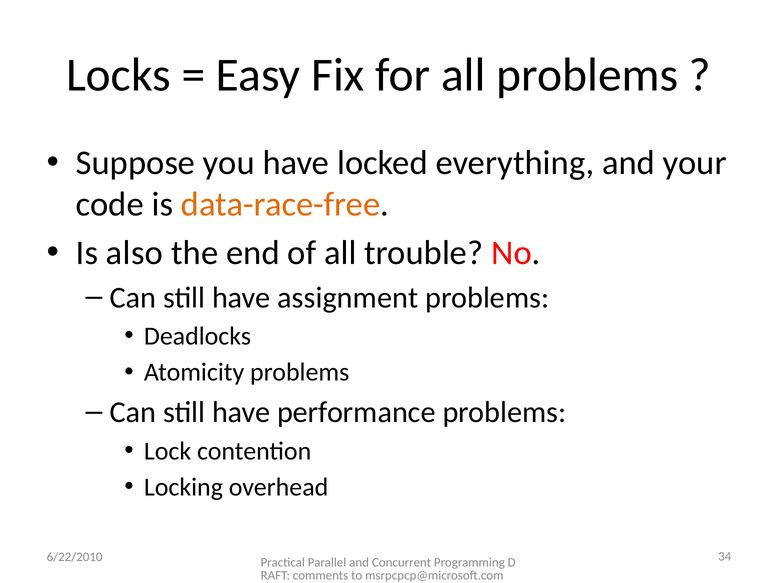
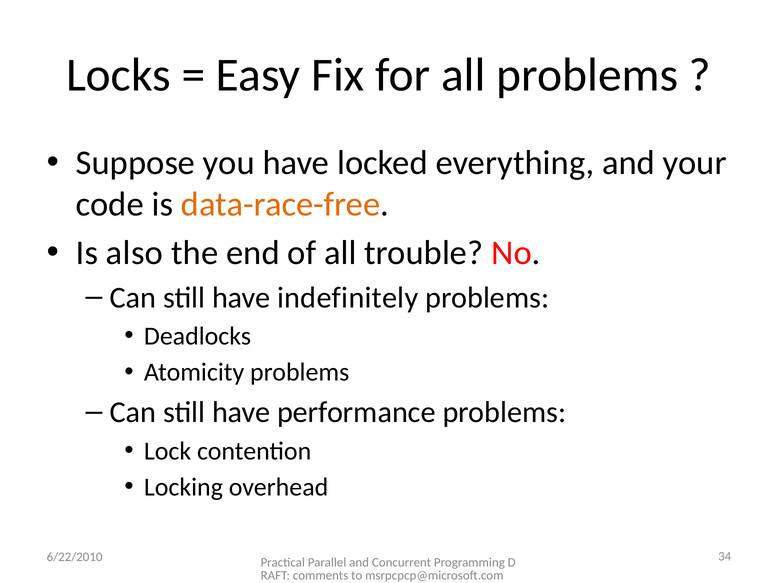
assignment: assignment -> indefinitely
